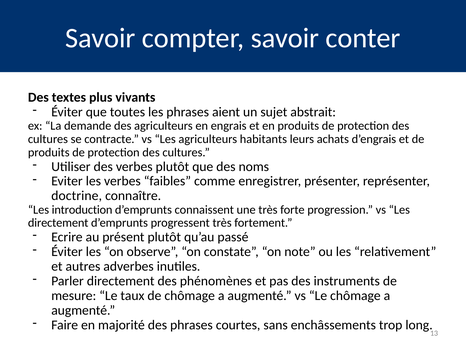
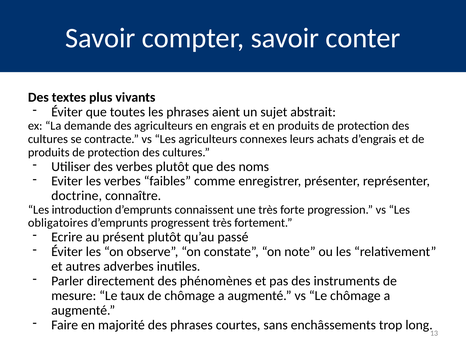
habitants: habitants -> connexes
directement at (58, 223): directement -> obligatoires
